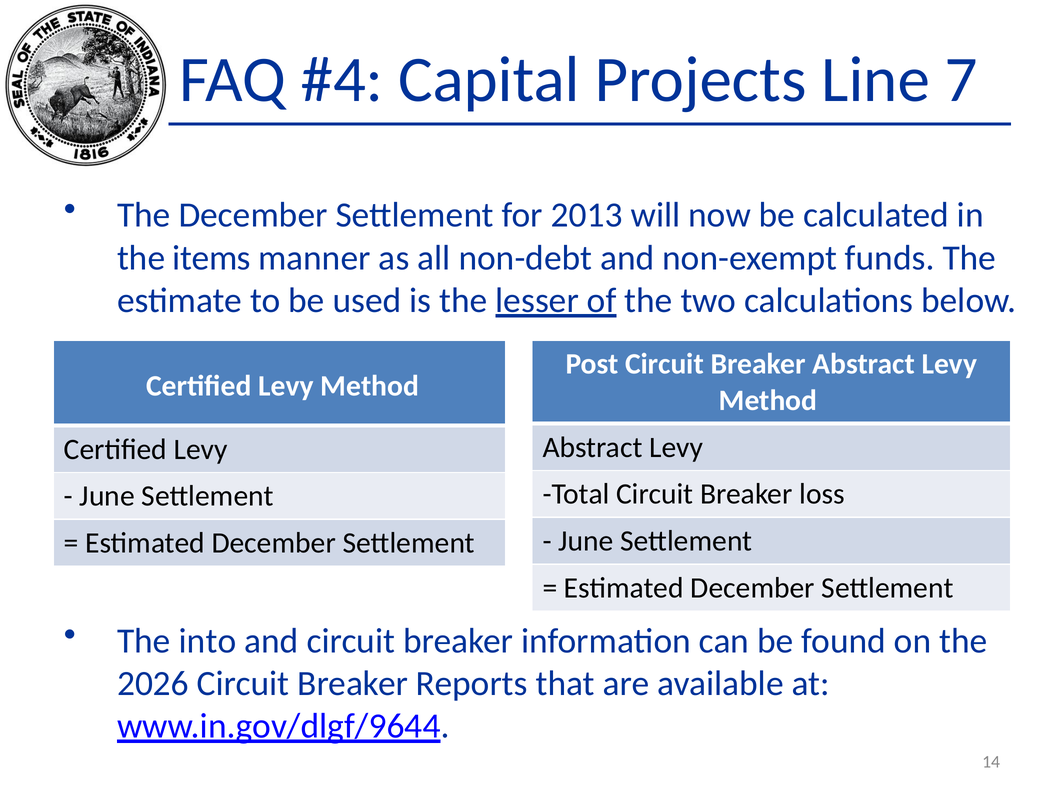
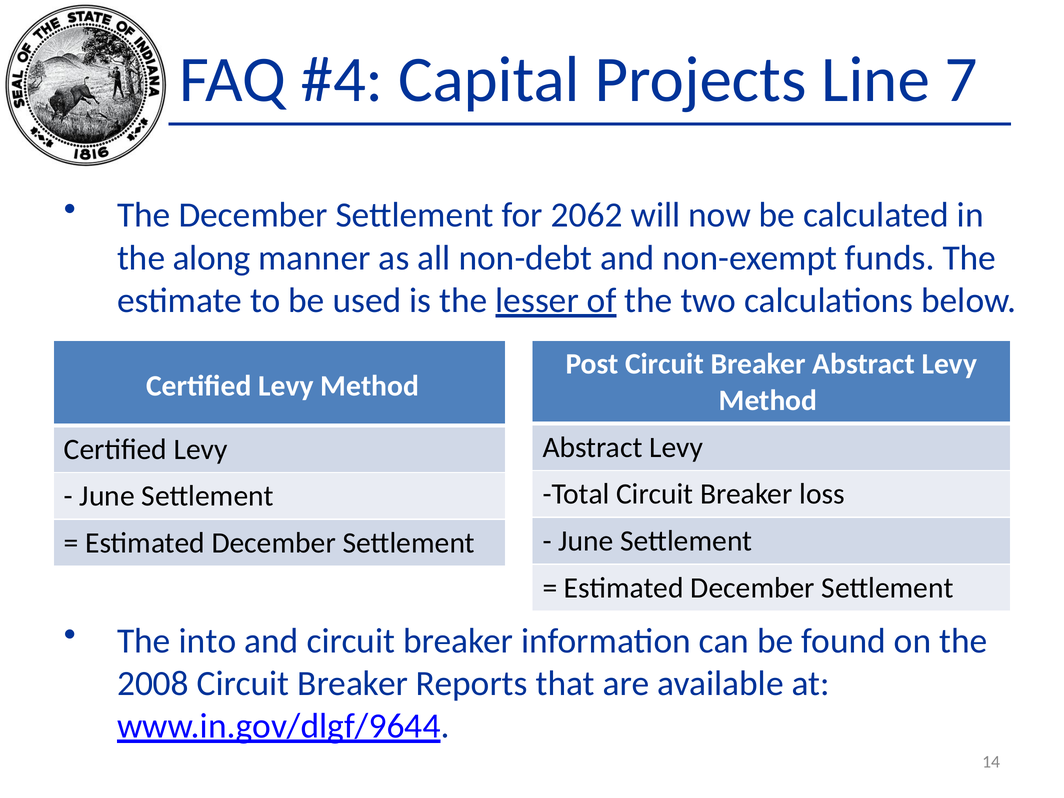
2013: 2013 -> 2062
items: items -> along
2026: 2026 -> 2008
